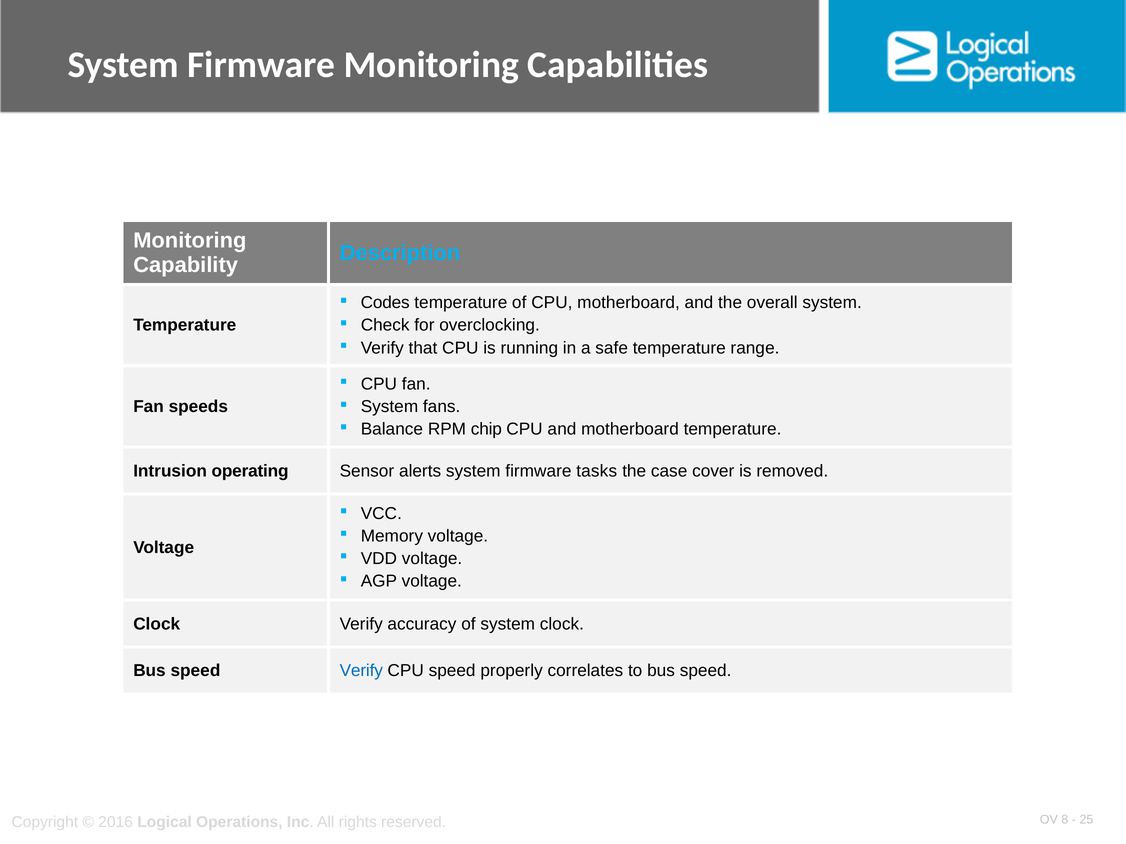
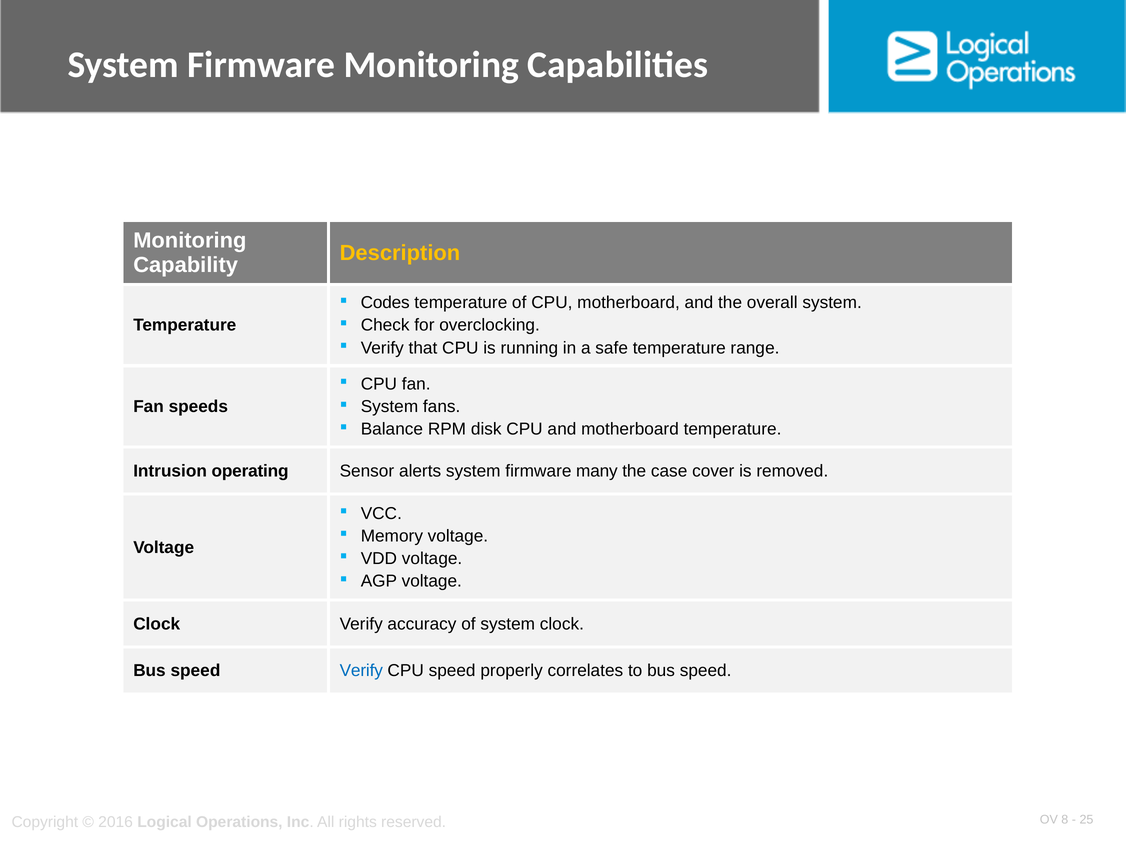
Description colour: light blue -> yellow
chip: chip -> disk
tasks: tasks -> many
